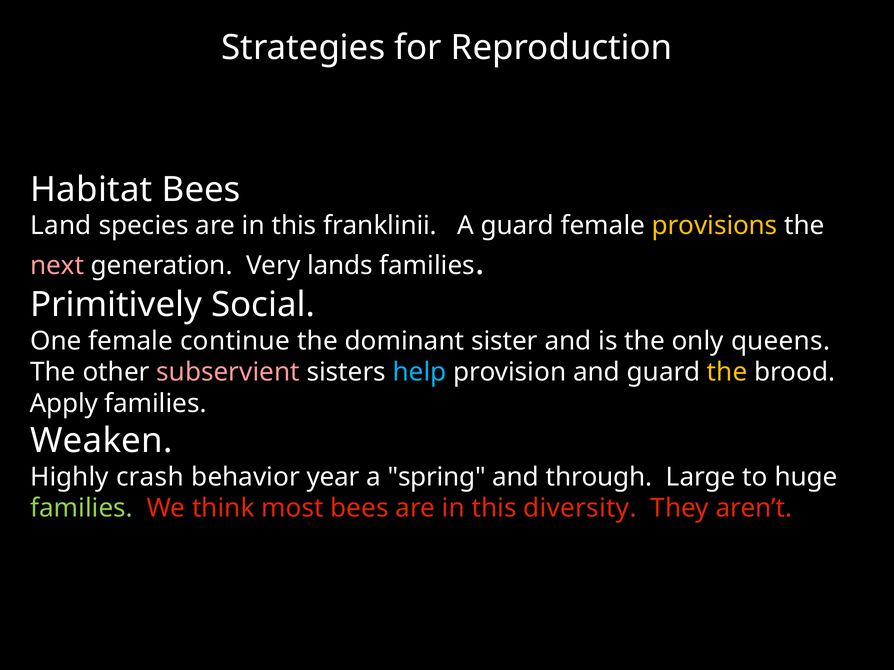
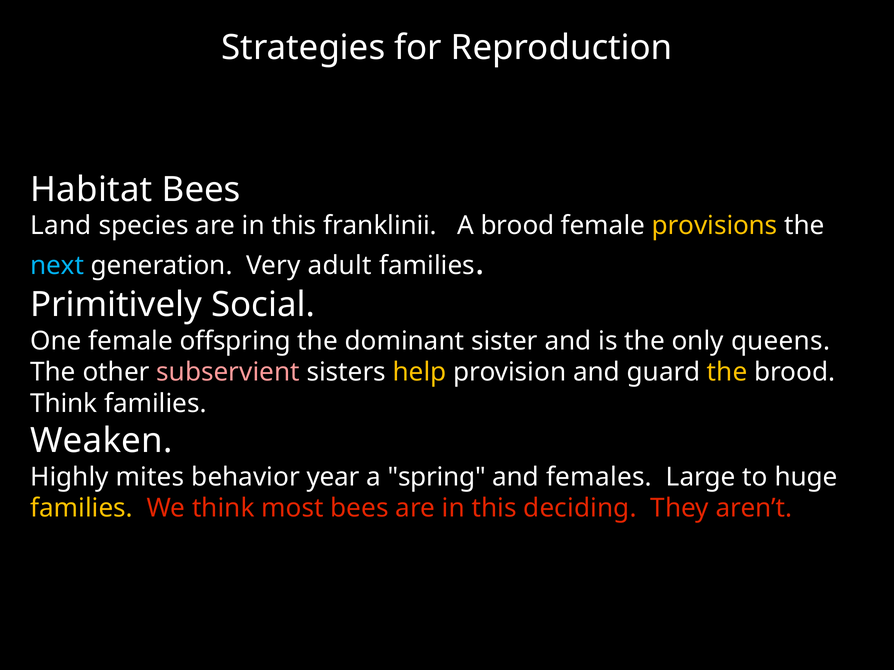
A guard: guard -> brood
next colour: pink -> light blue
lands: lands -> adult
continue: continue -> offspring
help colour: light blue -> yellow
Apply at (64, 404): Apply -> Think
crash: crash -> mites
through: through -> females
families at (82, 509) colour: light green -> yellow
diversity: diversity -> deciding
